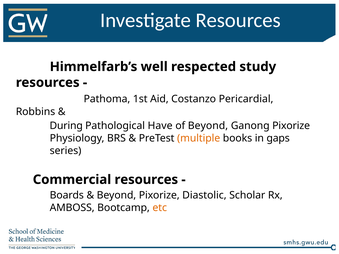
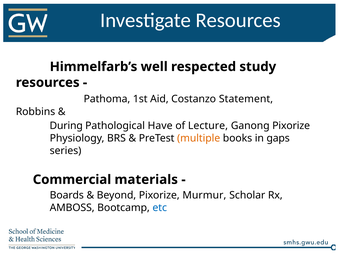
Pericardial: Pericardial -> Statement
of Beyond: Beyond -> Lecture
Commercial resources: resources -> materials
Diastolic: Diastolic -> Murmur
etc colour: orange -> blue
